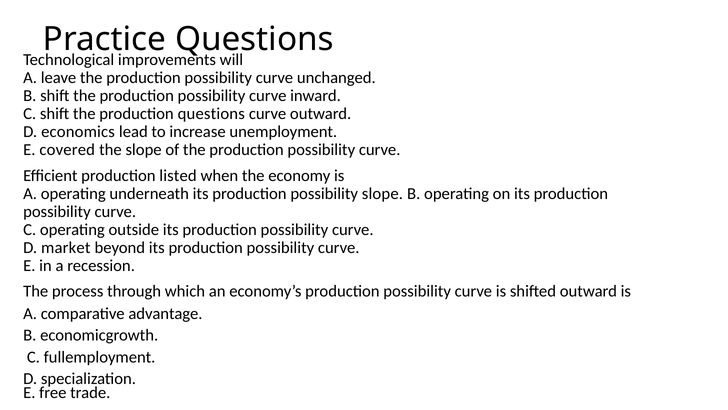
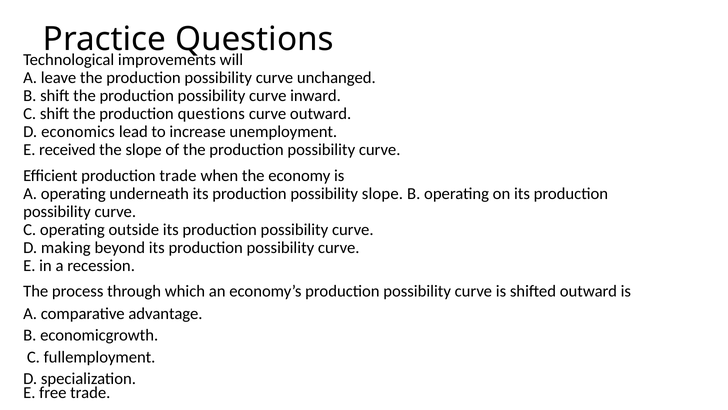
covered: covered -> received
production listed: listed -> trade
market: market -> making
